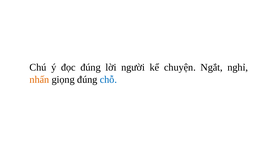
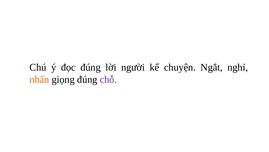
chỗ colour: blue -> purple
